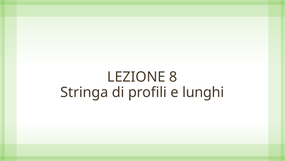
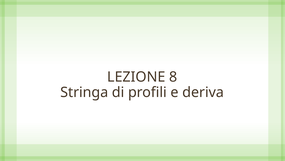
lunghi: lunghi -> deriva
